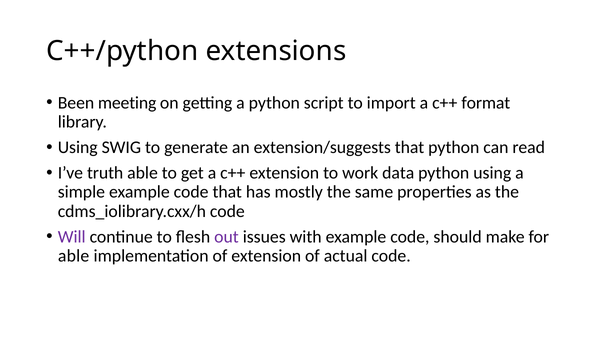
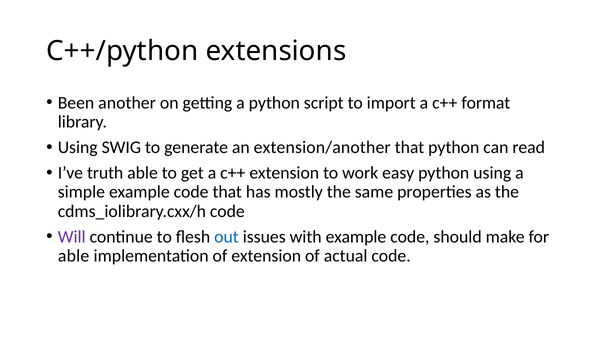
meeting: meeting -> another
extension/suggests: extension/suggests -> extension/another
data: data -> easy
out colour: purple -> blue
